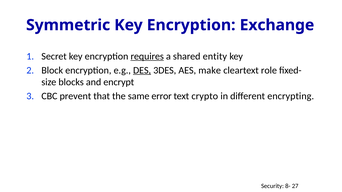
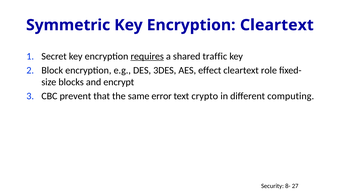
Encryption Exchange: Exchange -> Cleartext
entity: entity -> traffic
DES underline: present -> none
make: make -> effect
encrypting: encrypting -> computing
